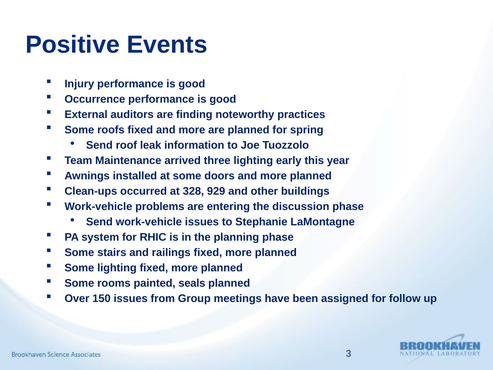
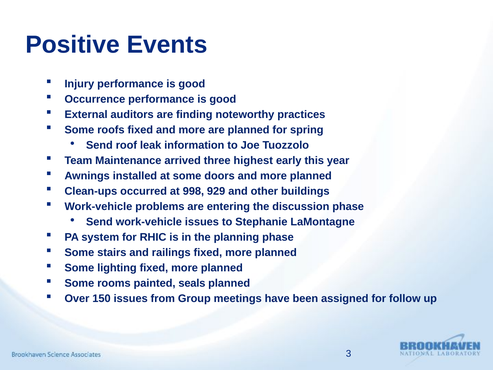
three lighting: lighting -> highest
328: 328 -> 998
